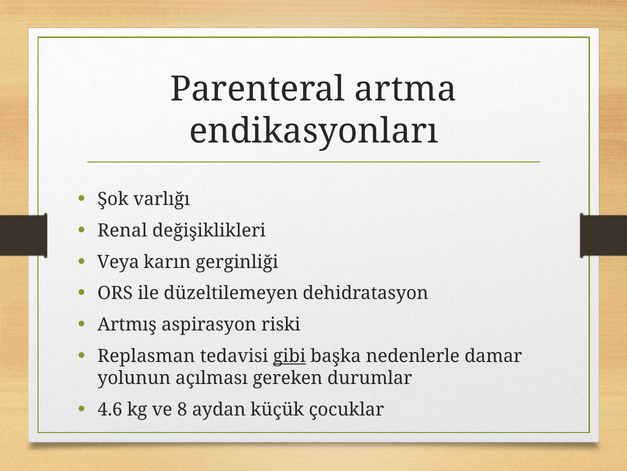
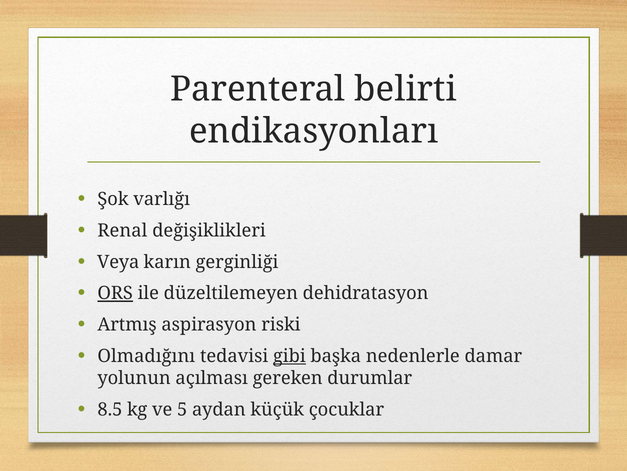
artma: artma -> belirti
ORS underline: none -> present
Replasman: Replasman -> Olmadığını
4.6: 4.6 -> 8.5
8: 8 -> 5
